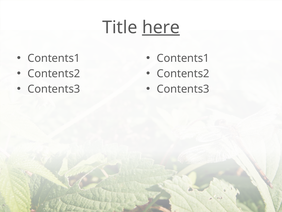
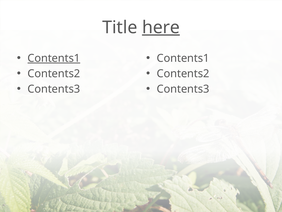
Contents1 at (54, 58) underline: none -> present
